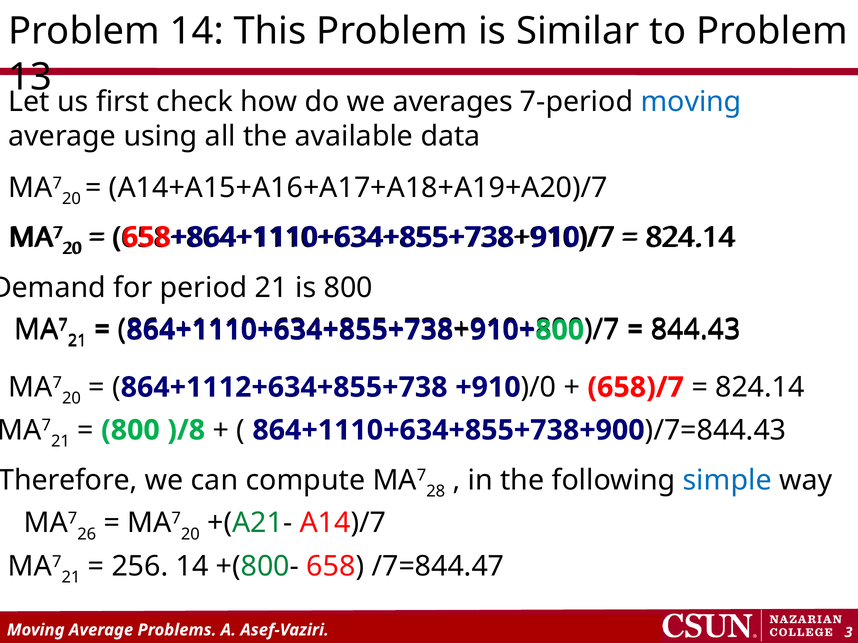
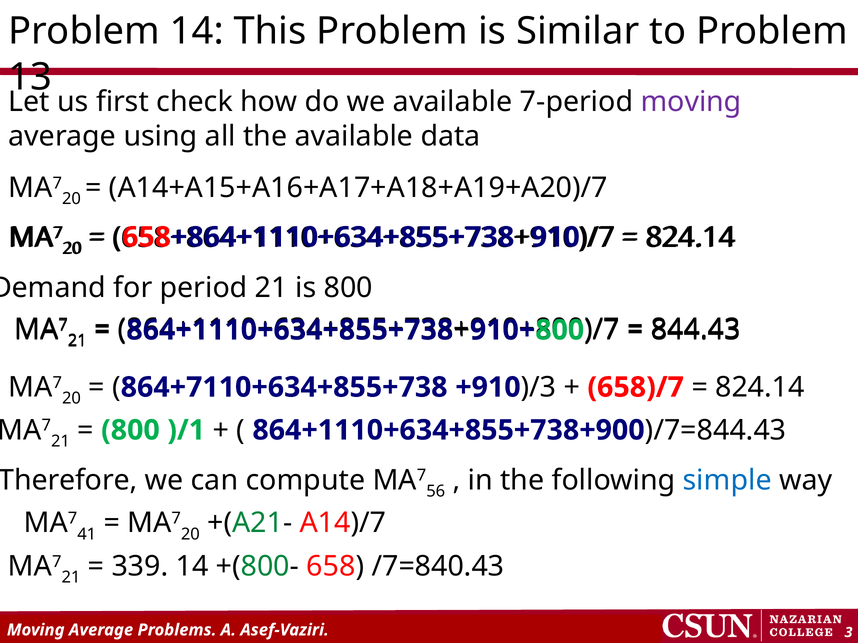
we averages: averages -> available
moving at (691, 102) colour: blue -> purple
864+1112+634+855+738: 864+1112+634+855+738 -> 864+7110+634+855+738
)/0: )/0 -> )/3
)/8: )/8 -> )/1
28: 28 -> 56
26: 26 -> 41
256: 256 -> 339
/7=844.47: /7=844.47 -> /7=840.43
